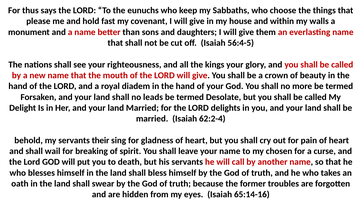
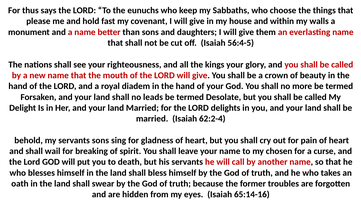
servants their: their -> sons
